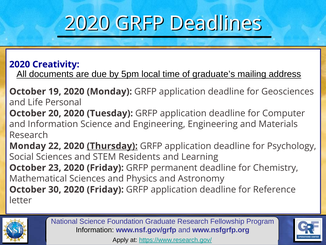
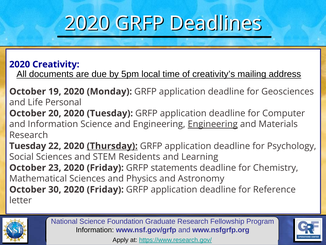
graduate’s: graduate’s -> creativity’s
Engineering at (213, 124) underline: none -> present
Monday at (28, 146): Monday -> Tuesday
permanent: permanent -> statements
